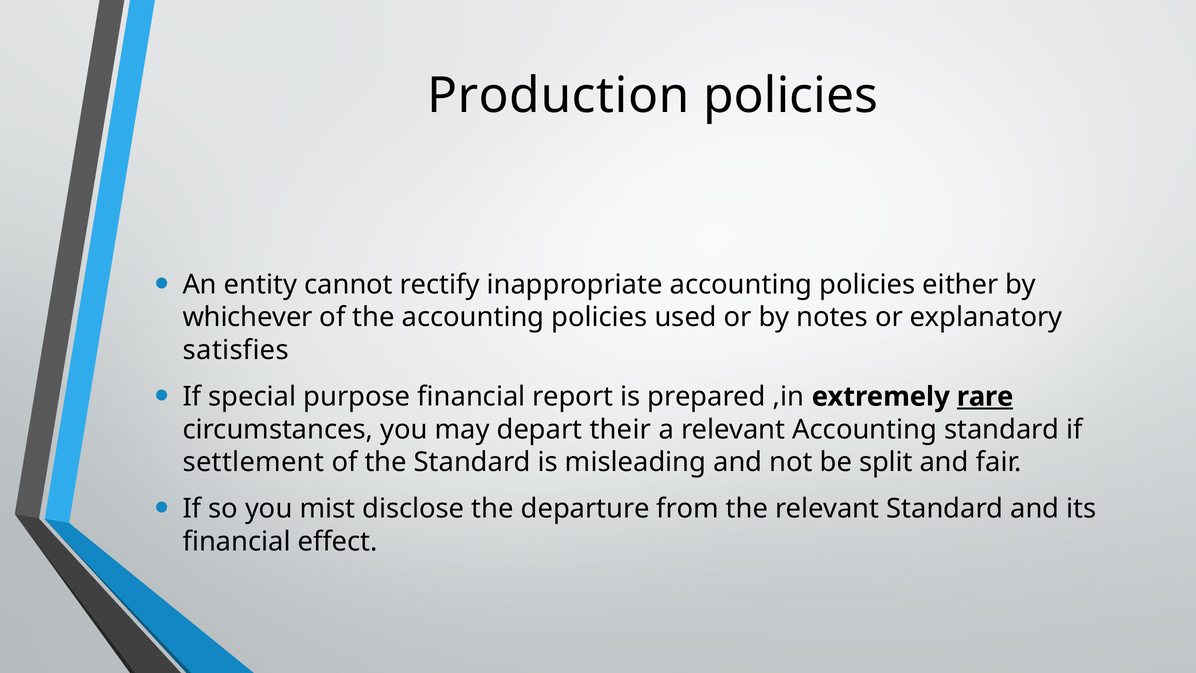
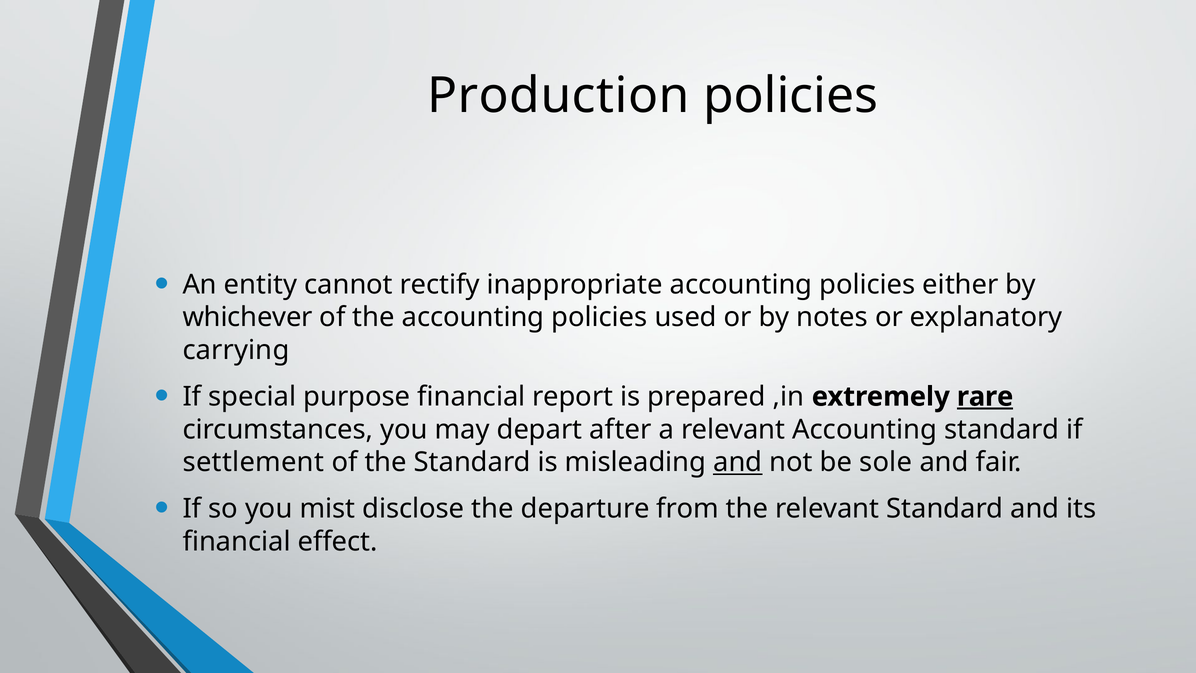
satisfies: satisfies -> carrying
their: their -> after
and at (738, 462) underline: none -> present
split: split -> sole
